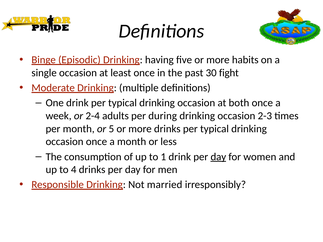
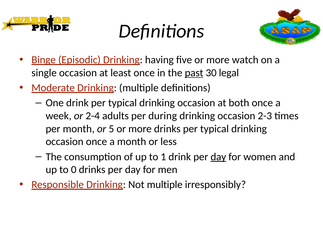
habits: habits -> watch
past underline: none -> present
fight: fight -> legal
4: 4 -> 0
Not married: married -> multiple
